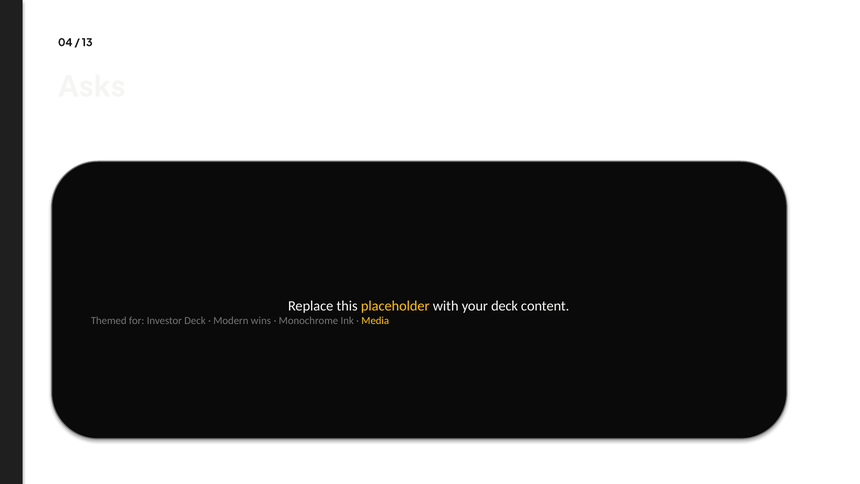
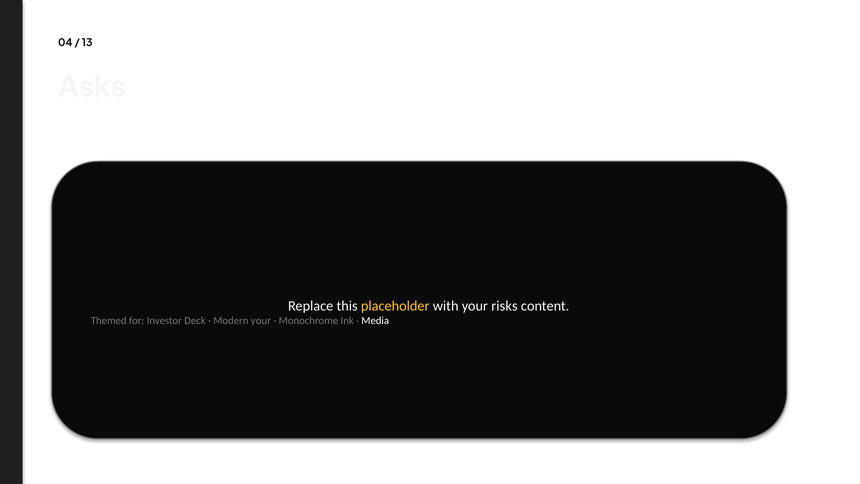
your deck: deck -> risks
Modern wins: wins -> your
Media colour: yellow -> white
